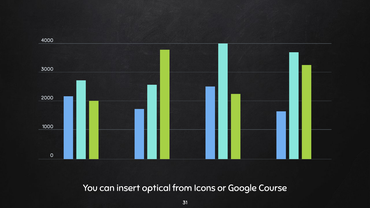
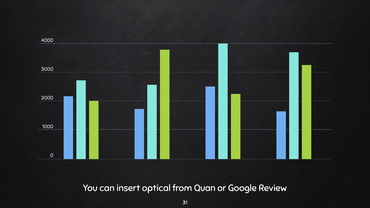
Icons: Icons -> Quan
Course: Course -> Review
